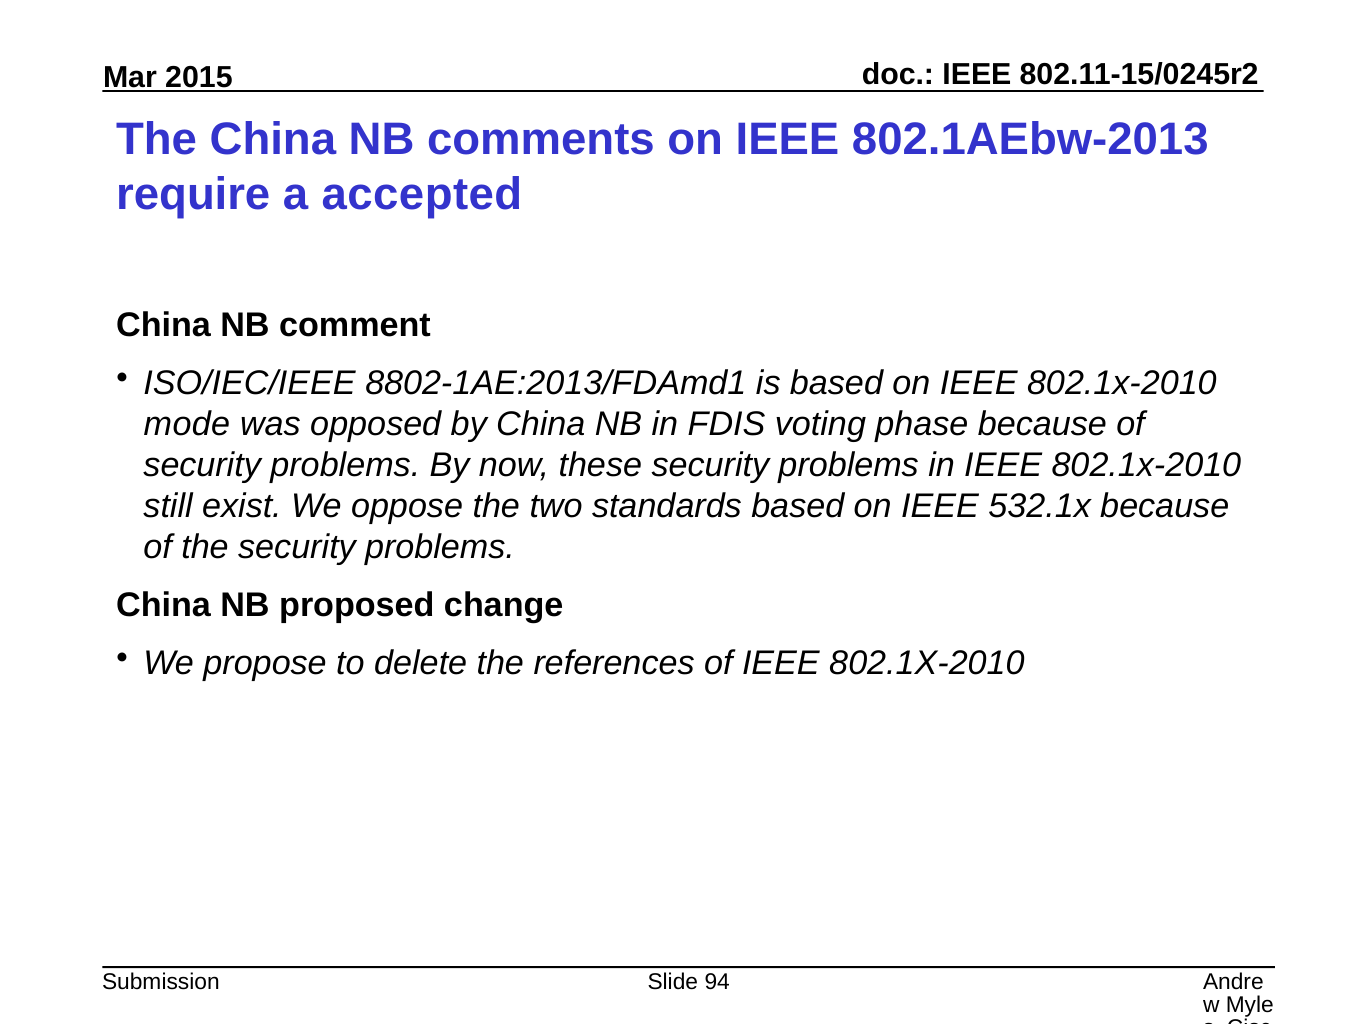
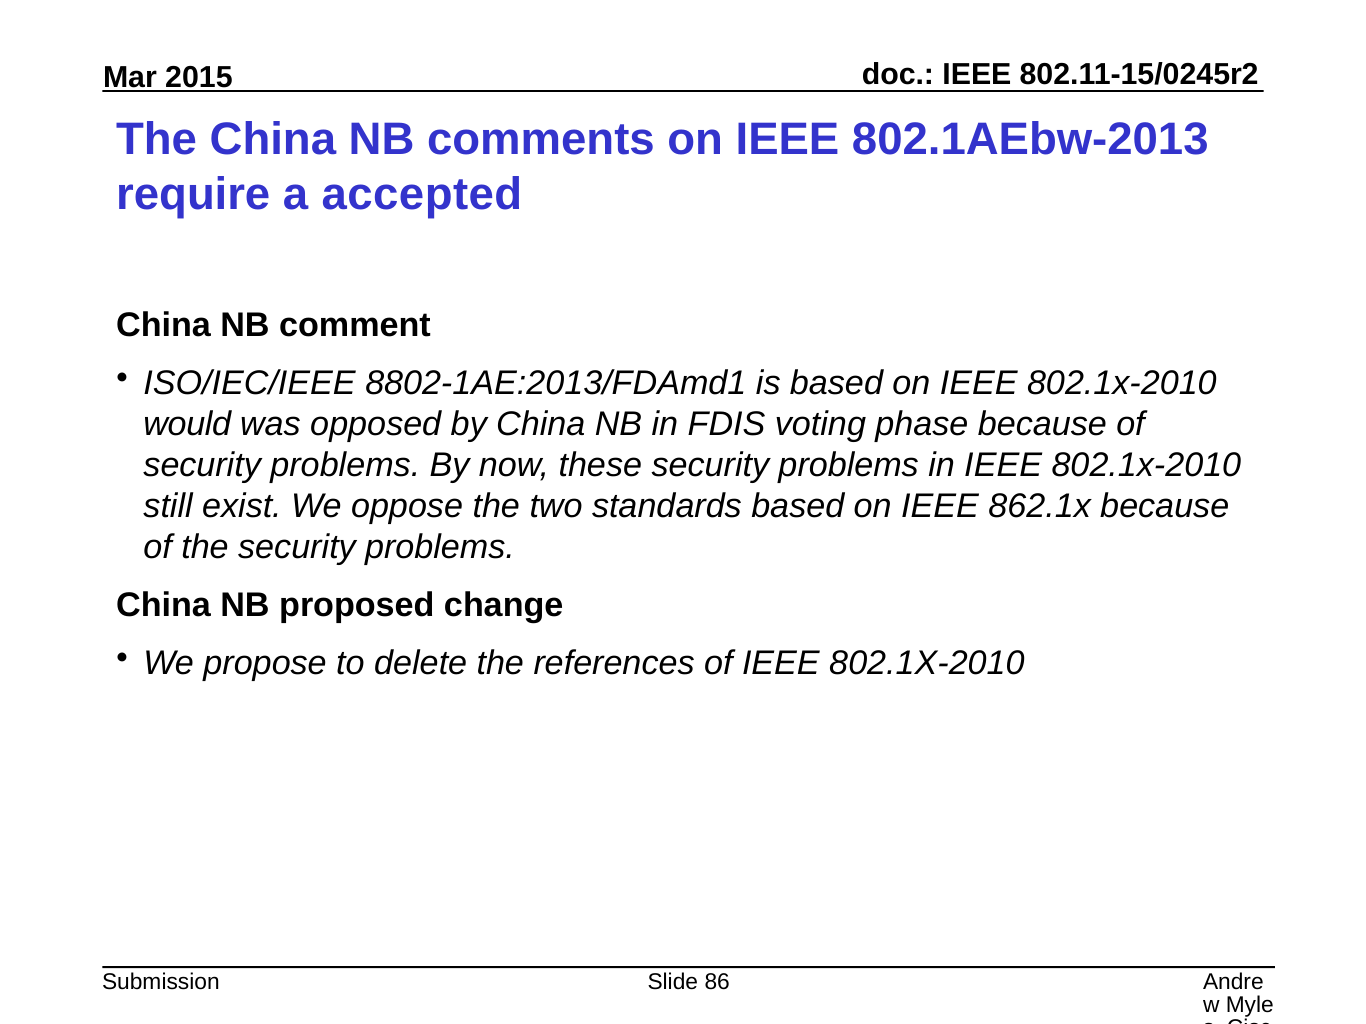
mode: mode -> would
532.1x: 532.1x -> 862.1x
94: 94 -> 86
